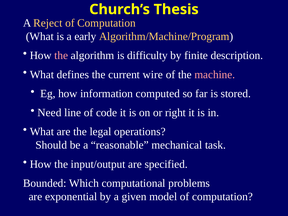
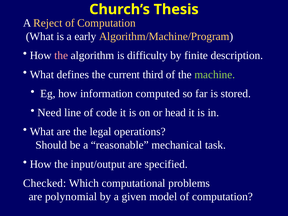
wire: wire -> third
machine colour: pink -> light green
right: right -> head
Bounded: Bounded -> Checked
exponential: exponential -> polynomial
